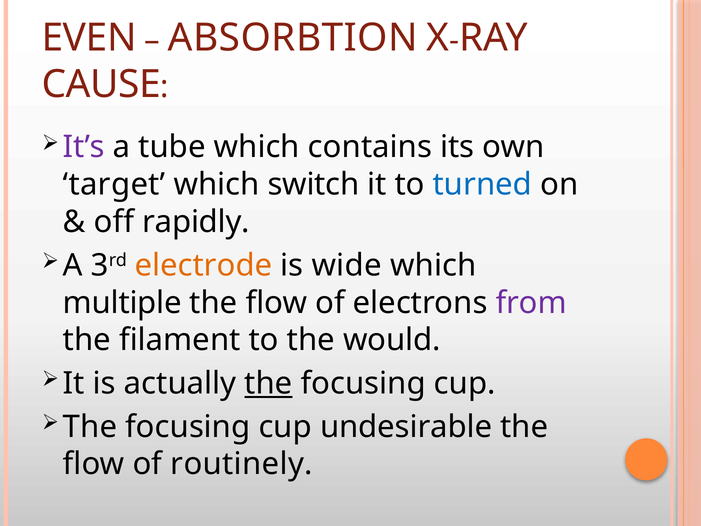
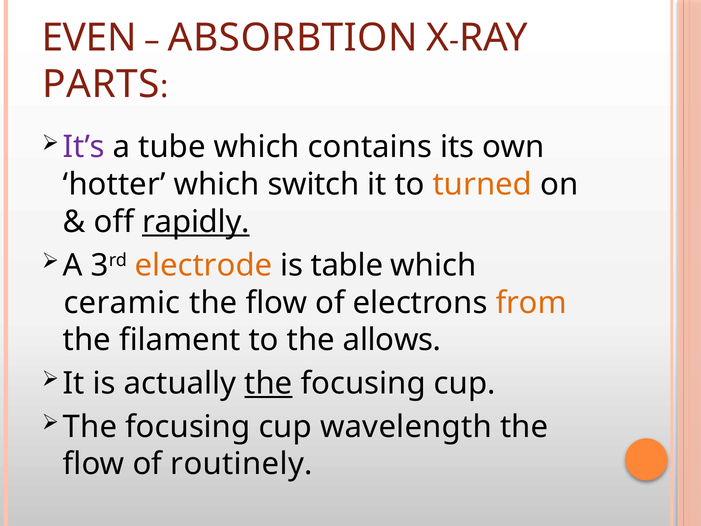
CAUSE: CAUSE -> PARTS
target: target -> hotter
turned colour: blue -> orange
rapidly underline: none -> present
wide: wide -> table
multiple: multiple -> ceramic
from colour: purple -> orange
would: would -> allows
undesirable: undesirable -> wavelength
